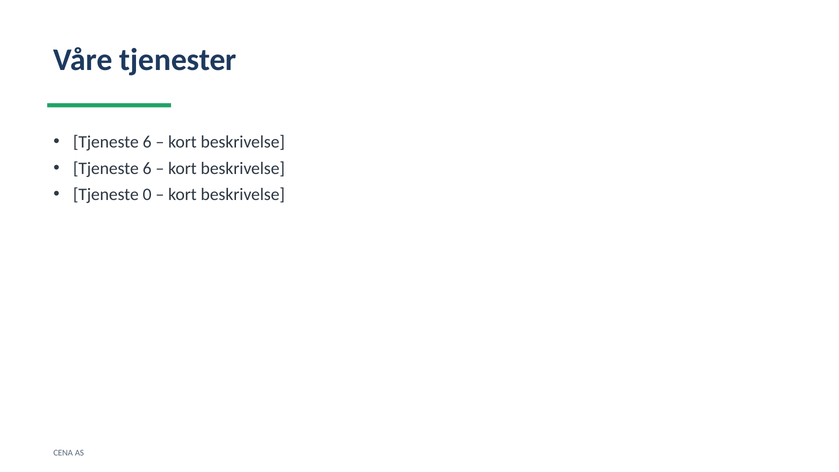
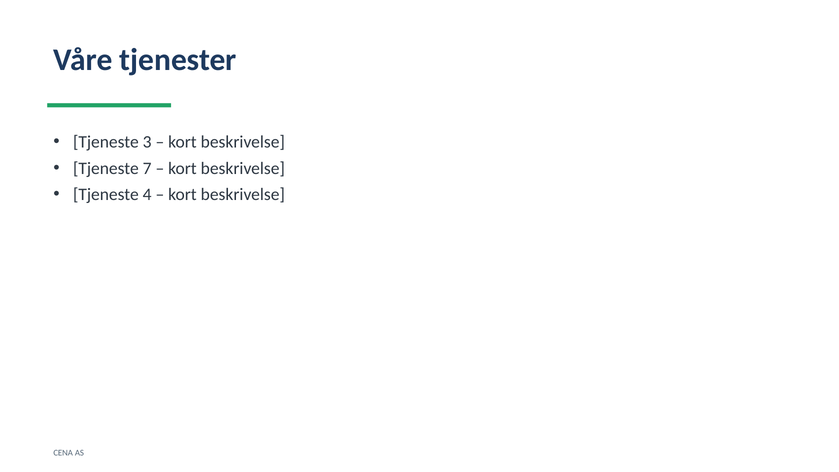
6 at (147, 142): 6 -> 3
6 at (147, 168): 6 -> 7
0: 0 -> 4
